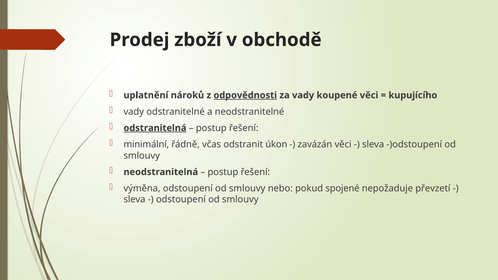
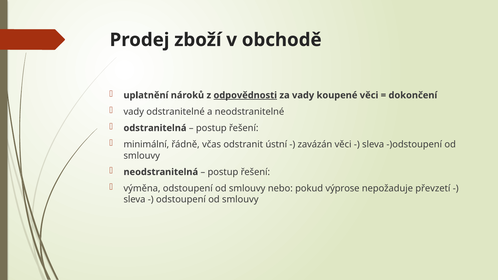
kupujícího: kupujícího -> dokončení
odstranitelná underline: present -> none
úkon: úkon -> ústní
spojené: spojené -> výprose
